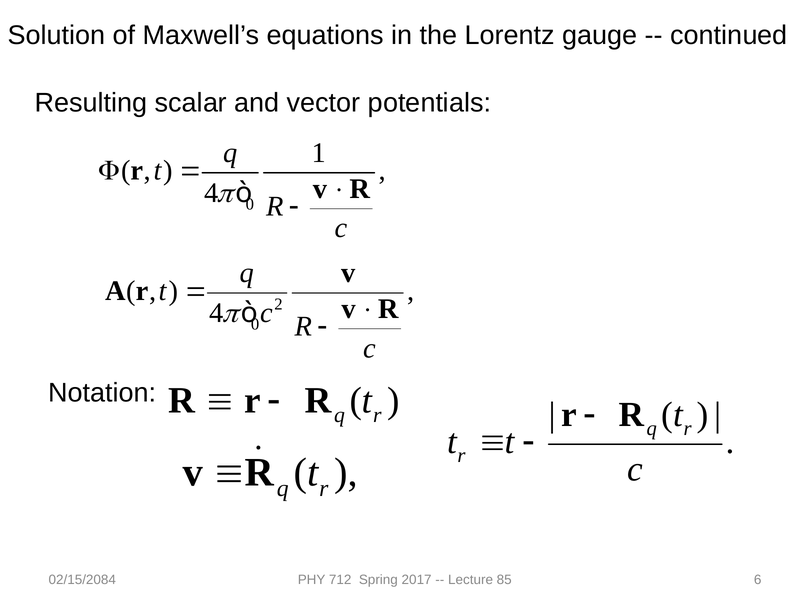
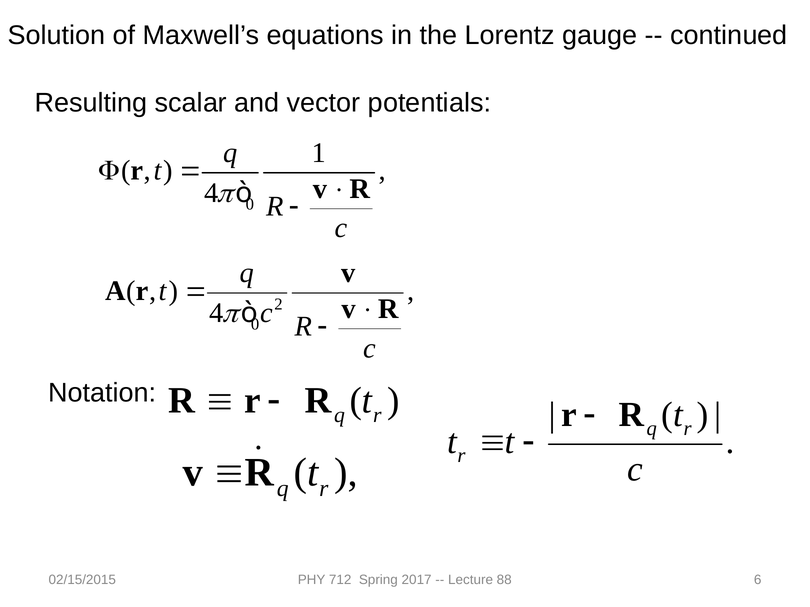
02/15/2084: 02/15/2084 -> 02/15/2015
85: 85 -> 88
